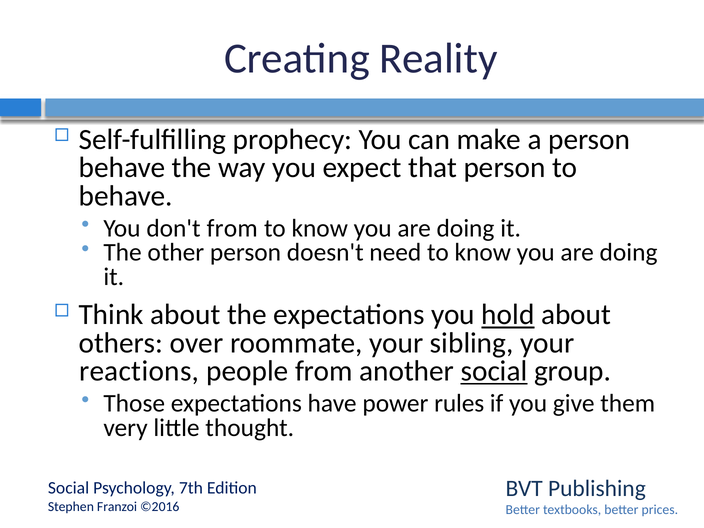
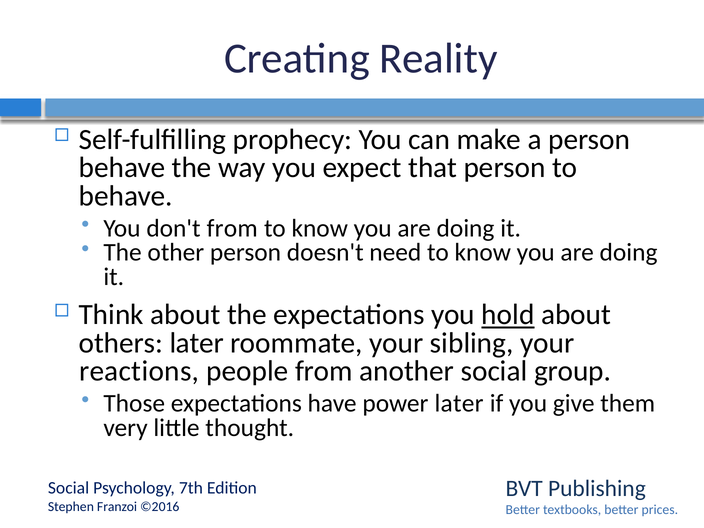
others over: over -> later
social at (494, 371) underline: present -> none
power rules: rules -> later
